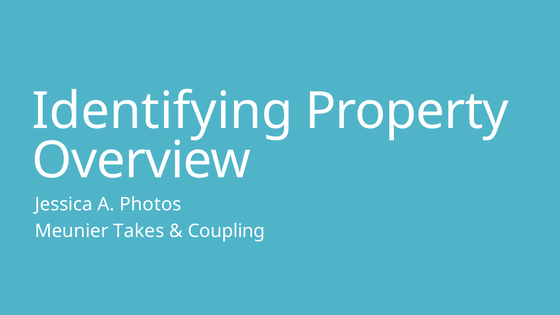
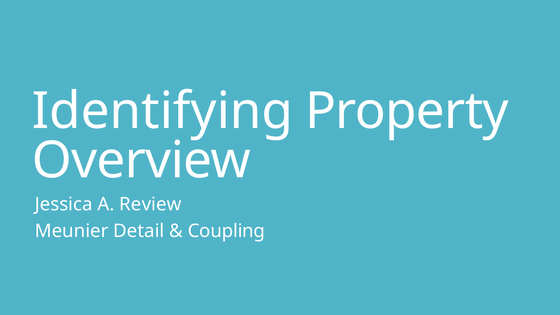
Photos: Photos -> Review
Takes: Takes -> Detail
